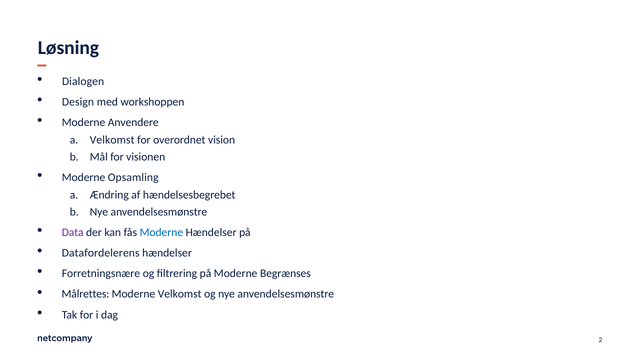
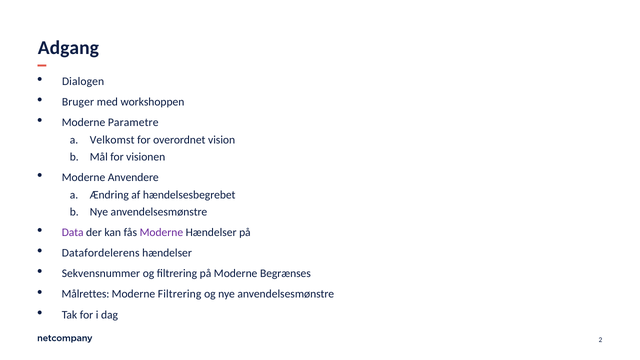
Løsning: Løsning -> Adgang
Design: Design -> Bruger
Anvendere: Anvendere -> Parametre
Opsamling: Opsamling -> Anvendere
Moderne at (161, 232) colour: blue -> purple
Forretningsnære: Forretningsnære -> Sekvensnummer
Moderne Velkomst: Velkomst -> Filtrering
